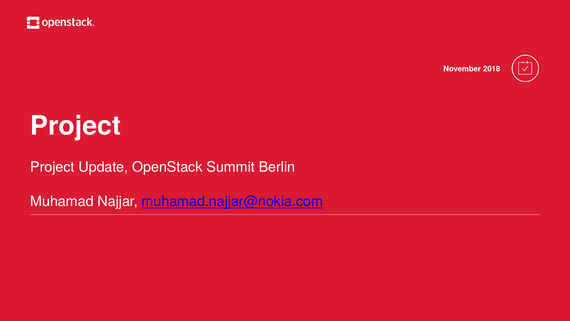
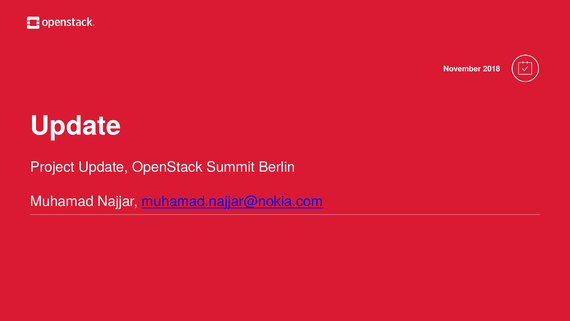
Project at (76, 126): Project -> Update
